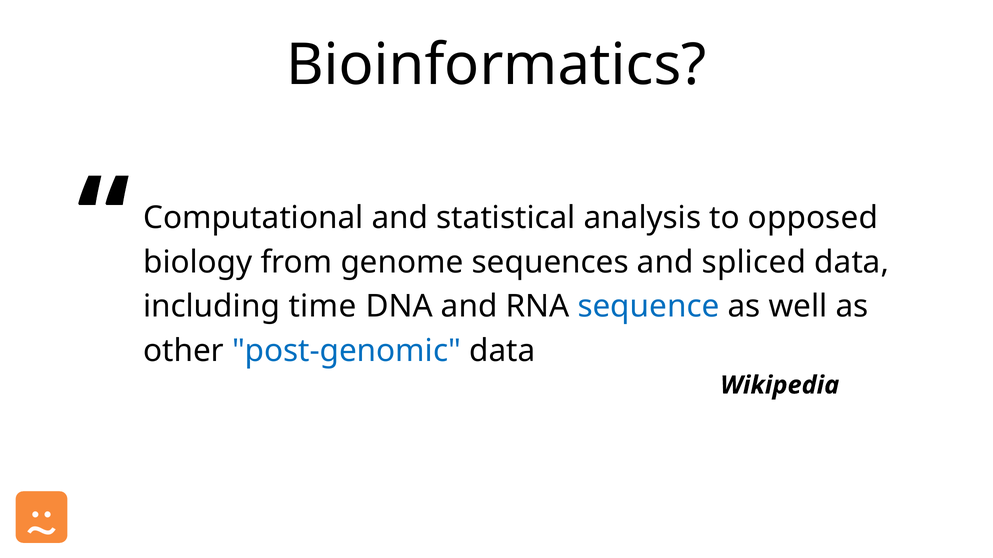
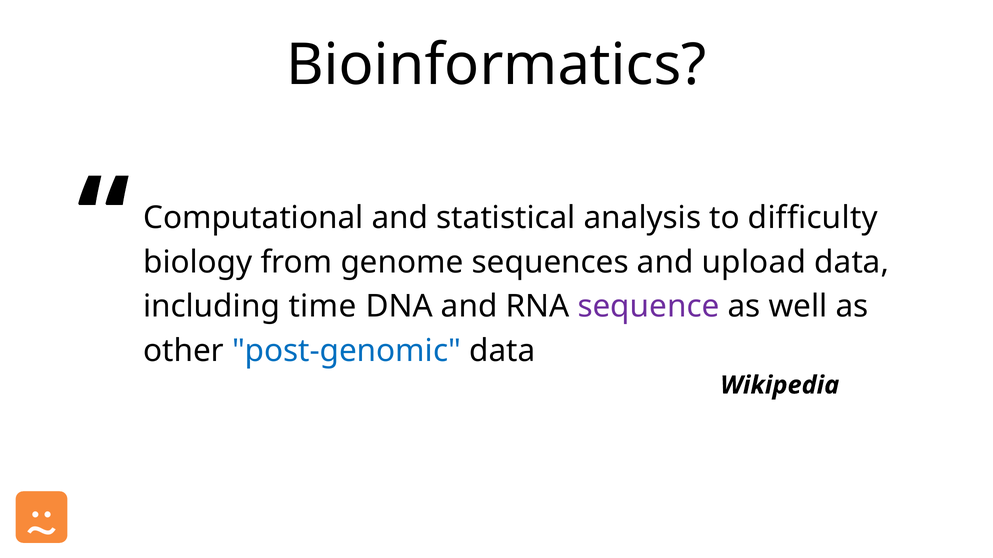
opposed: opposed -> difficulty
spliced: spliced -> upload
sequence colour: blue -> purple
